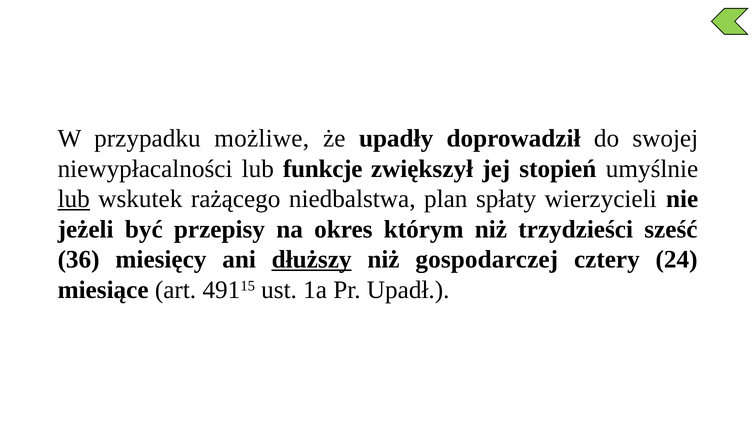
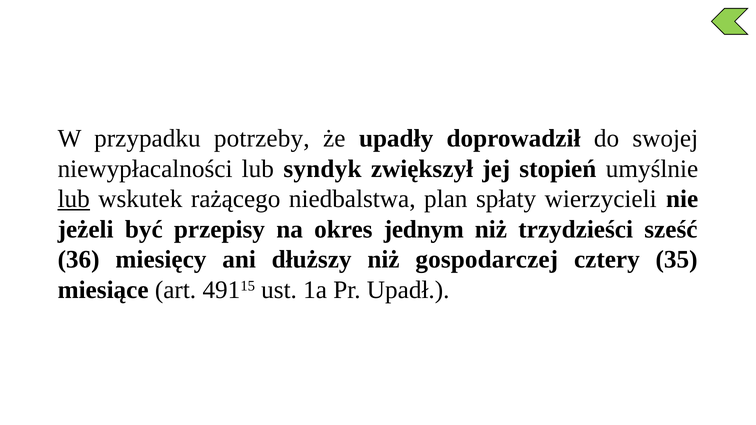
możliwe: możliwe -> potrzeby
funkcje: funkcje -> syndyk
którym: którym -> jednym
dłuższy underline: present -> none
24: 24 -> 35
